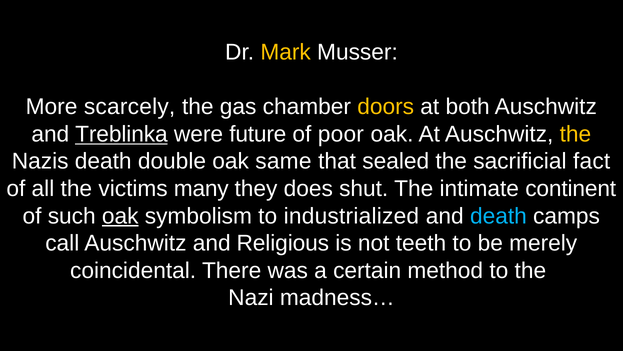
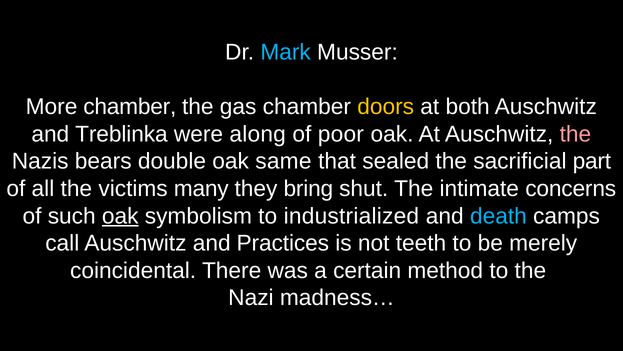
Mark colour: yellow -> light blue
More scarcely: scarcely -> chamber
Treblinka underline: present -> none
future: future -> along
the at (575, 134) colour: yellow -> pink
Nazis death: death -> bears
fact: fact -> part
does: does -> bring
continent: continent -> concerns
Religious: Religious -> Practices
